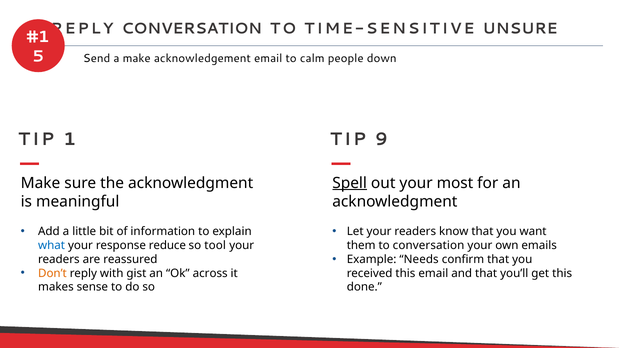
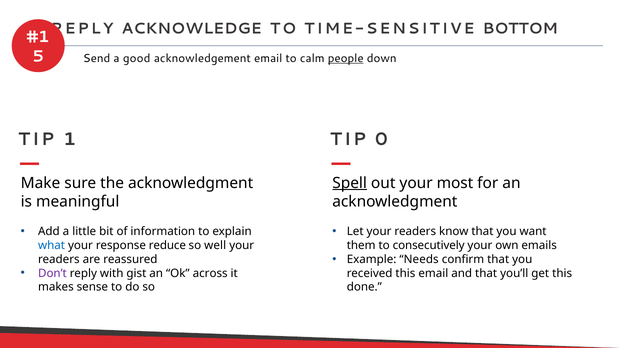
CONVERSATION at (192, 29): CONVERSATION -> ACKNOWLEDGE
UNSURE: UNSURE -> BOTTOM
a make: make -> good
people underline: none -> present
9: 9 -> 0
tool: tool -> well
to conversation: conversation -> consecutively
Don’t colour: orange -> purple
